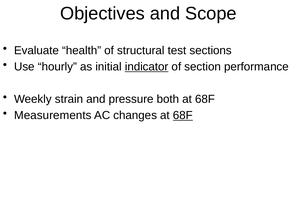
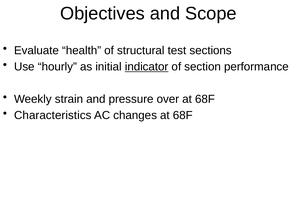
both: both -> over
Measurements: Measurements -> Characteristics
68F at (183, 115) underline: present -> none
